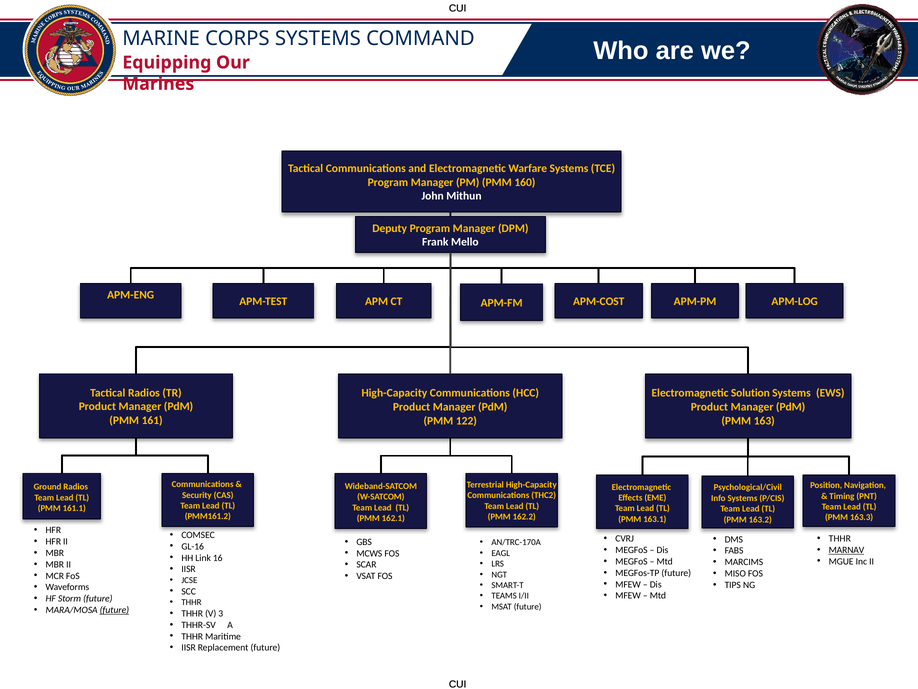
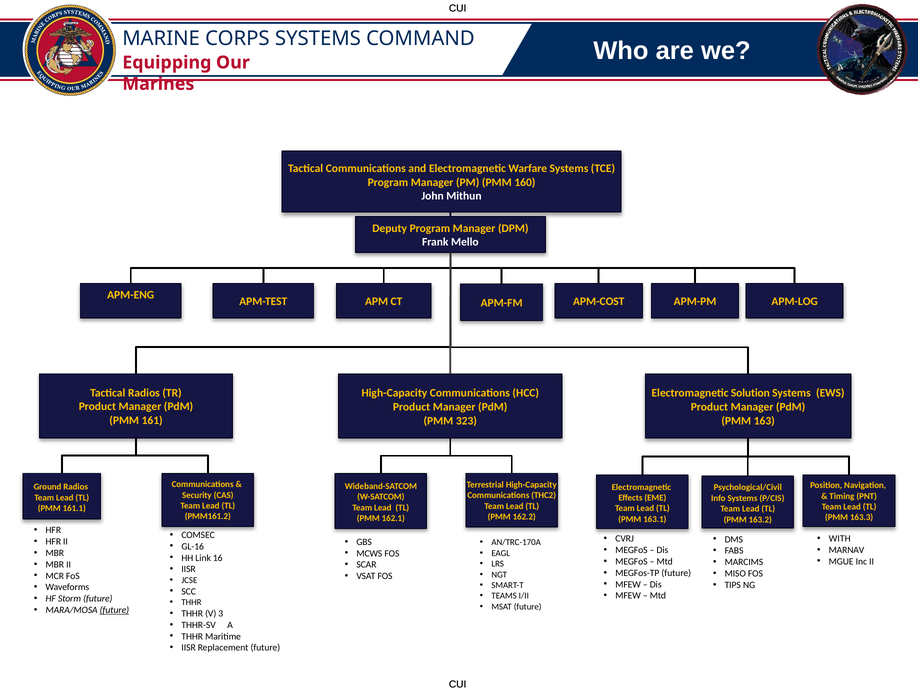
122: 122 -> 323
THHR at (840, 538): THHR -> WITH
MARNAV underline: present -> none
